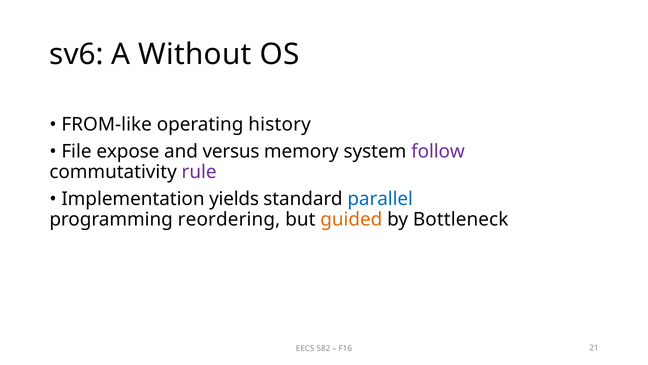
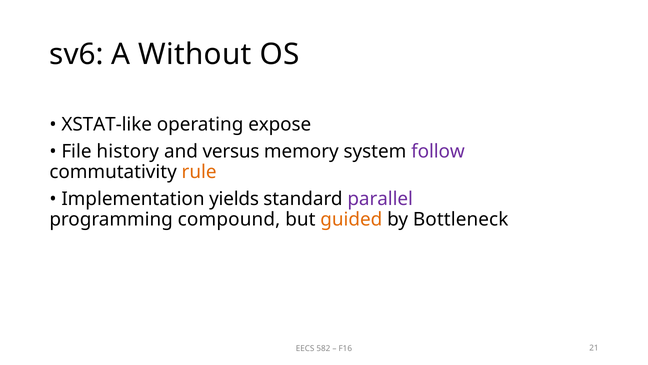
FROM-like: FROM-like -> XSTAT-like
history: history -> expose
expose: expose -> history
rule colour: purple -> orange
parallel colour: blue -> purple
reordering: reordering -> compound
